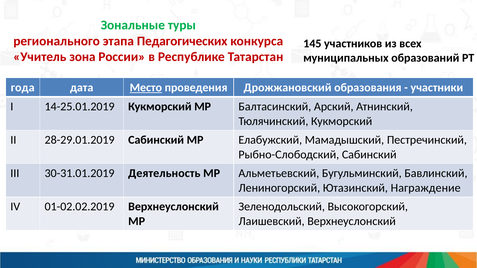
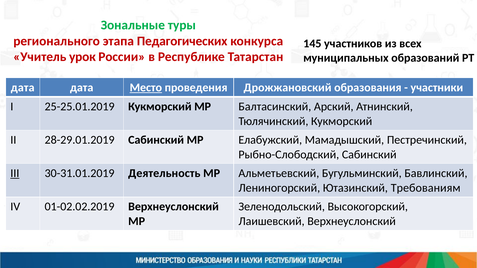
зона: зона -> урок
года at (23, 88): года -> дата
14-25.01.2019: 14-25.01.2019 -> 25-25.01.2019
III underline: none -> present
Награждение: Награждение -> Требованиям
